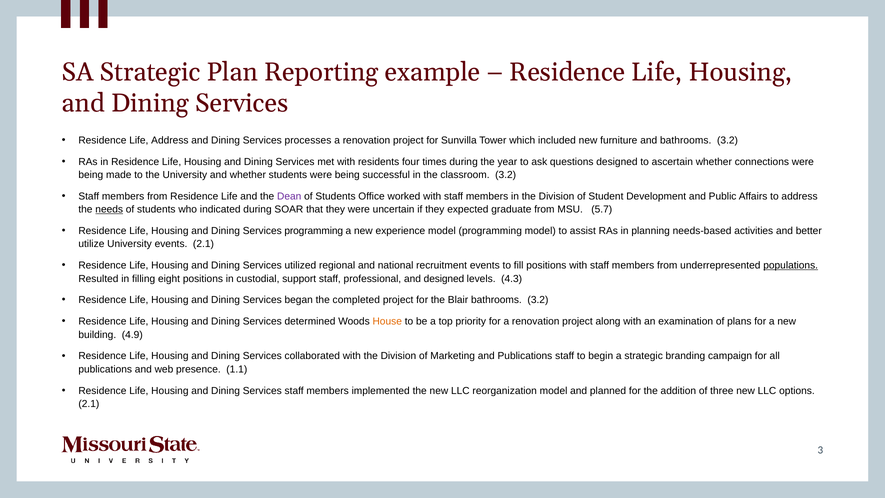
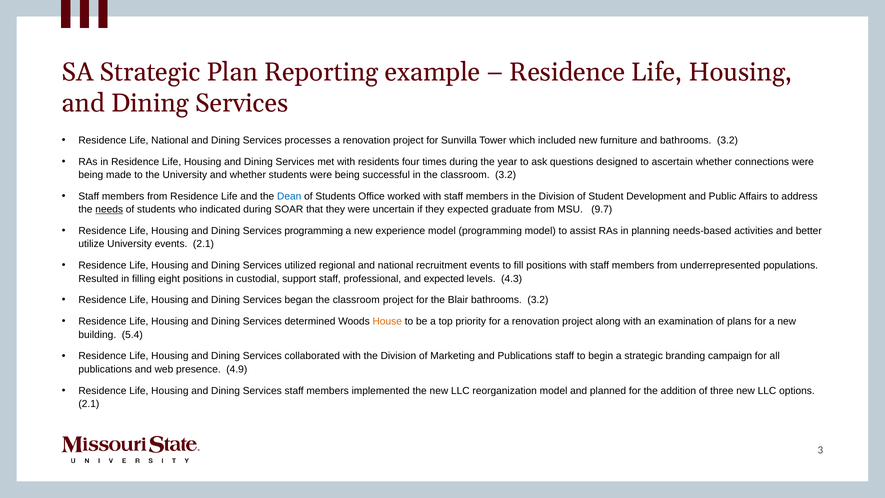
Life Address: Address -> National
Dean colour: purple -> blue
5.7: 5.7 -> 9.7
populations underline: present -> none
and designed: designed -> expected
began the completed: completed -> classroom
4.9: 4.9 -> 5.4
1.1: 1.1 -> 4.9
